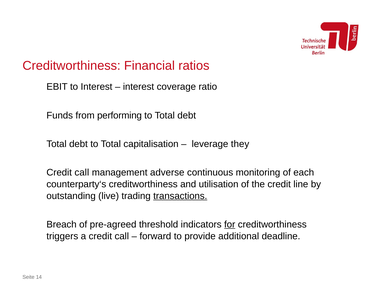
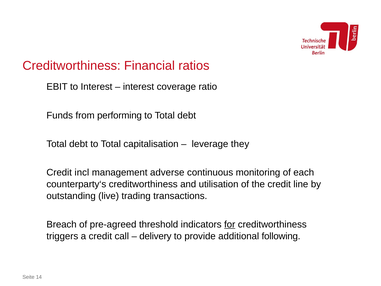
call at (82, 172): call -> incl
transactions underline: present -> none
forward: forward -> delivery
deadline: deadline -> following
